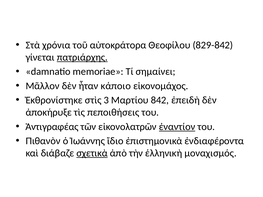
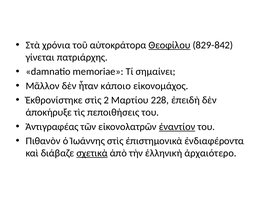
Θεοφίλου underline: none -> present
πατριάρχης underline: present -> none
3: 3 -> 2
842: 842 -> 228
Ἰωάννης ἴδιο: ἴδιο -> στὶς
μοναχισμός: μοναχισμός -> ἀρχαιότερο
